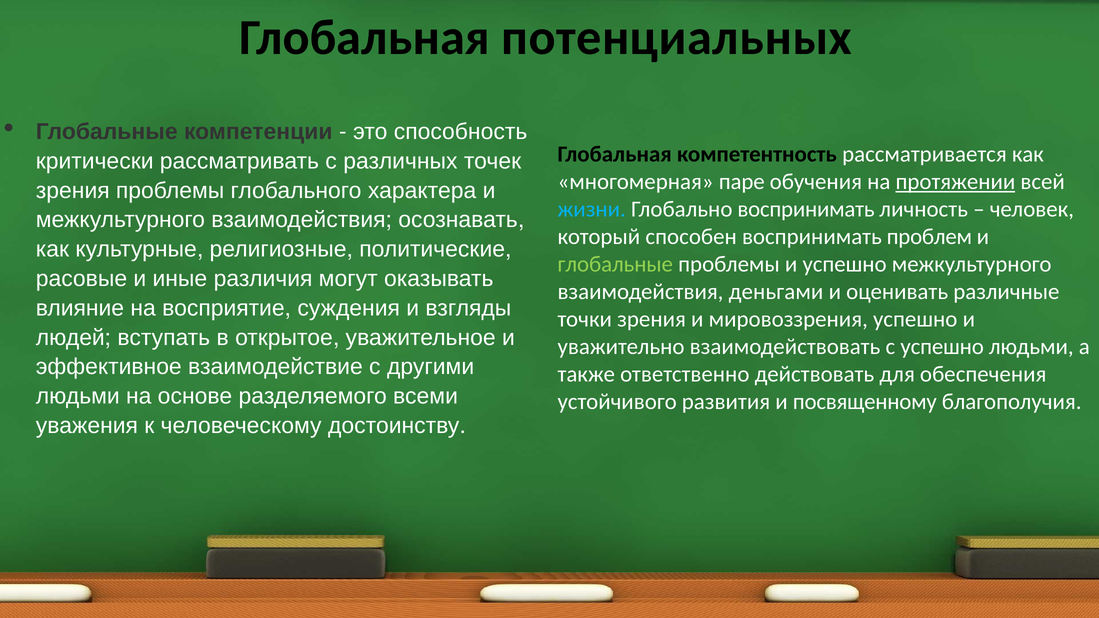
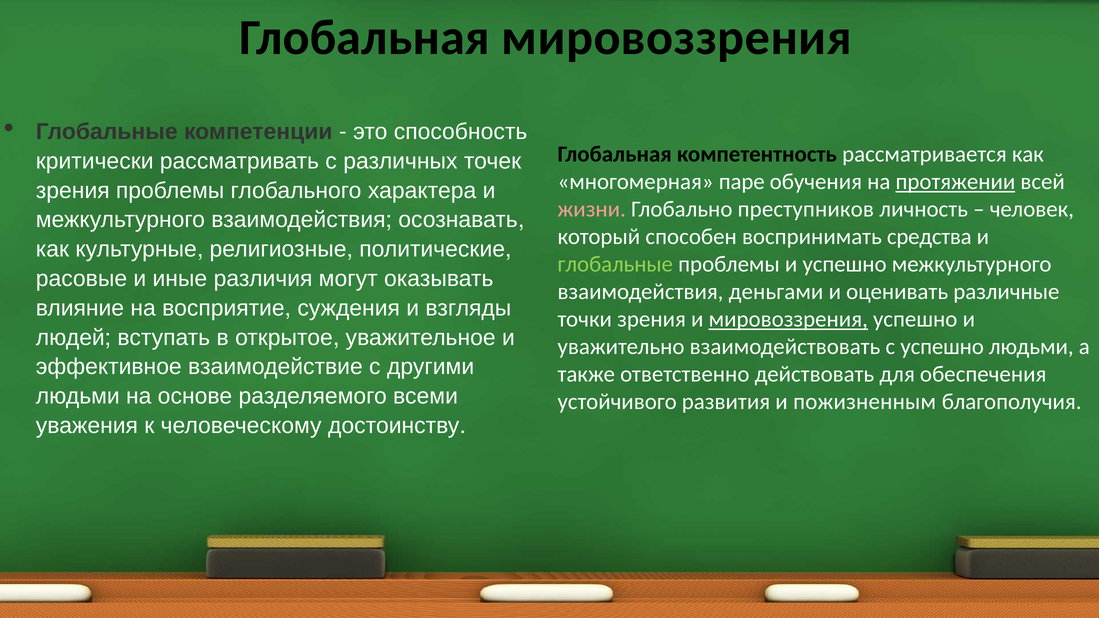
Глобальная потенциальных: потенциальных -> мировоззрения
жизни colour: light blue -> pink
Глобально воспринимать: воспринимать -> преступников
проблем: проблем -> средства
мировоззрения at (788, 319) underline: none -> present
посвященному: посвященному -> пожизненным
